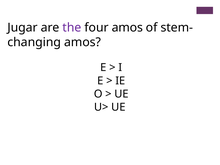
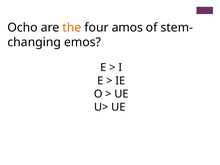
Jugar: Jugar -> Ocho
the colour: purple -> orange
amos at (82, 42): amos -> emos
